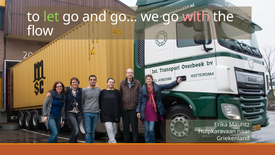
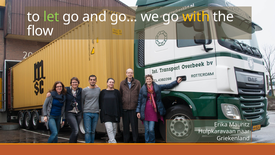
with colour: pink -> yellow
